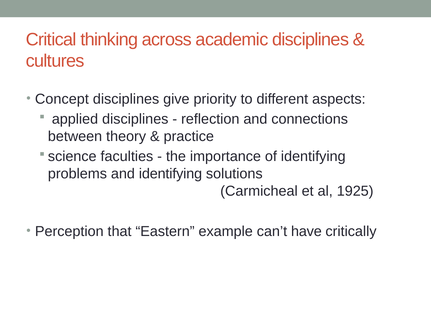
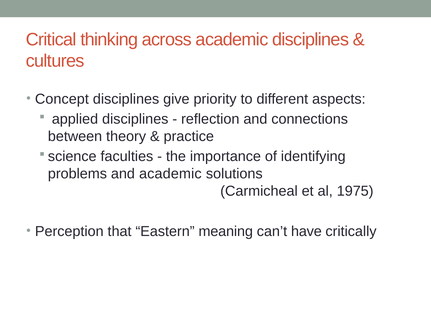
and identifying: identifying -> academic
1925: 1925 -> 1975
example: example -> meaning
